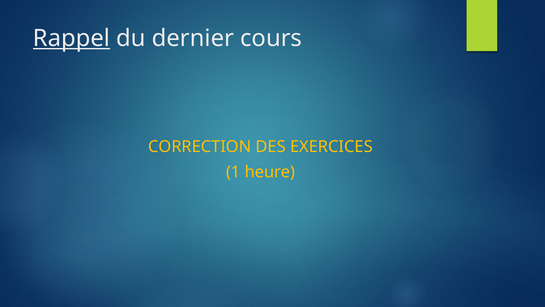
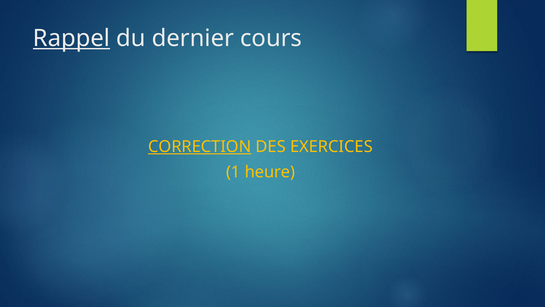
CORRECTION underline: none -> present
